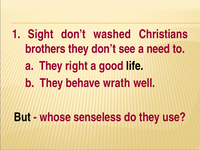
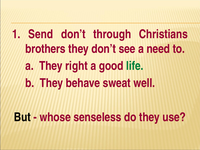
Sight: Sight -> Send
washed: washed -> through
life colour: black -> green
wrath: wrath -> sweat
